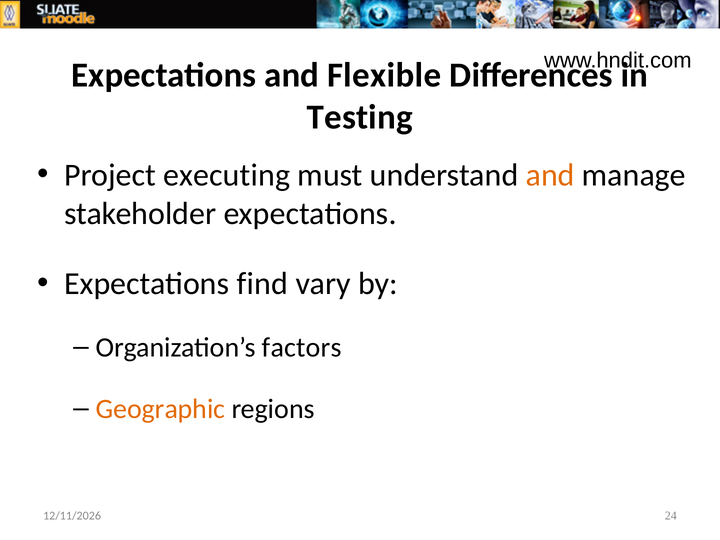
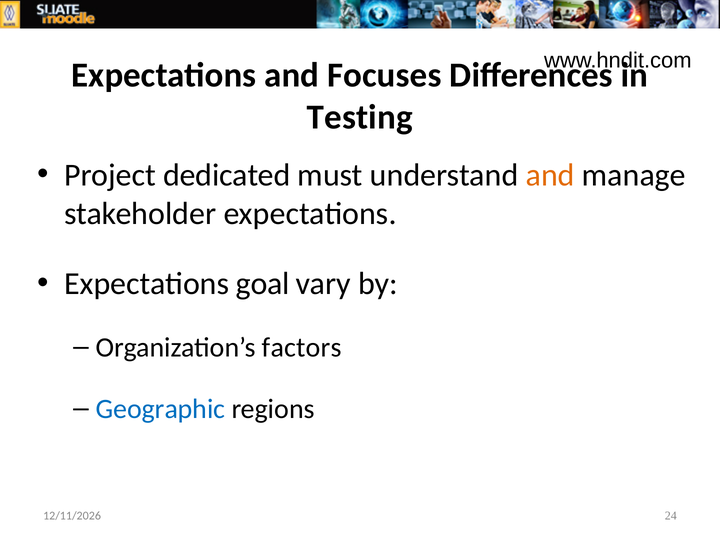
Flexible: Flexible -> Focuses
executing: executing -> dedicated
find: find -> goal
Geographic colour: orange -> blue
